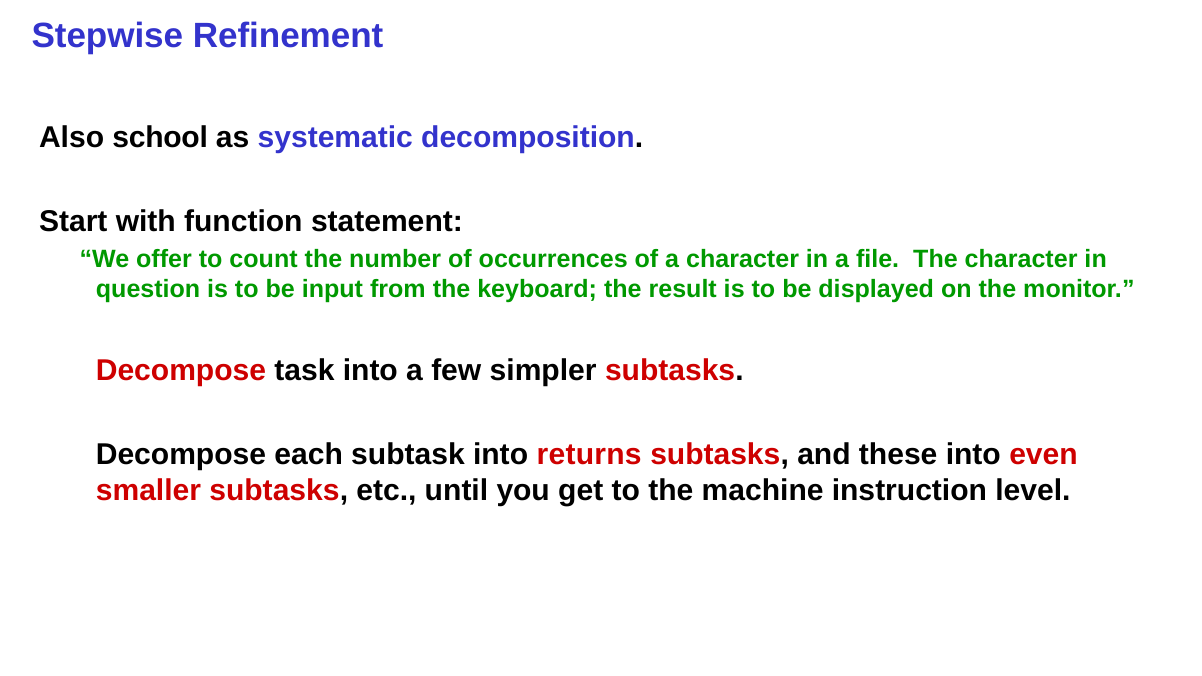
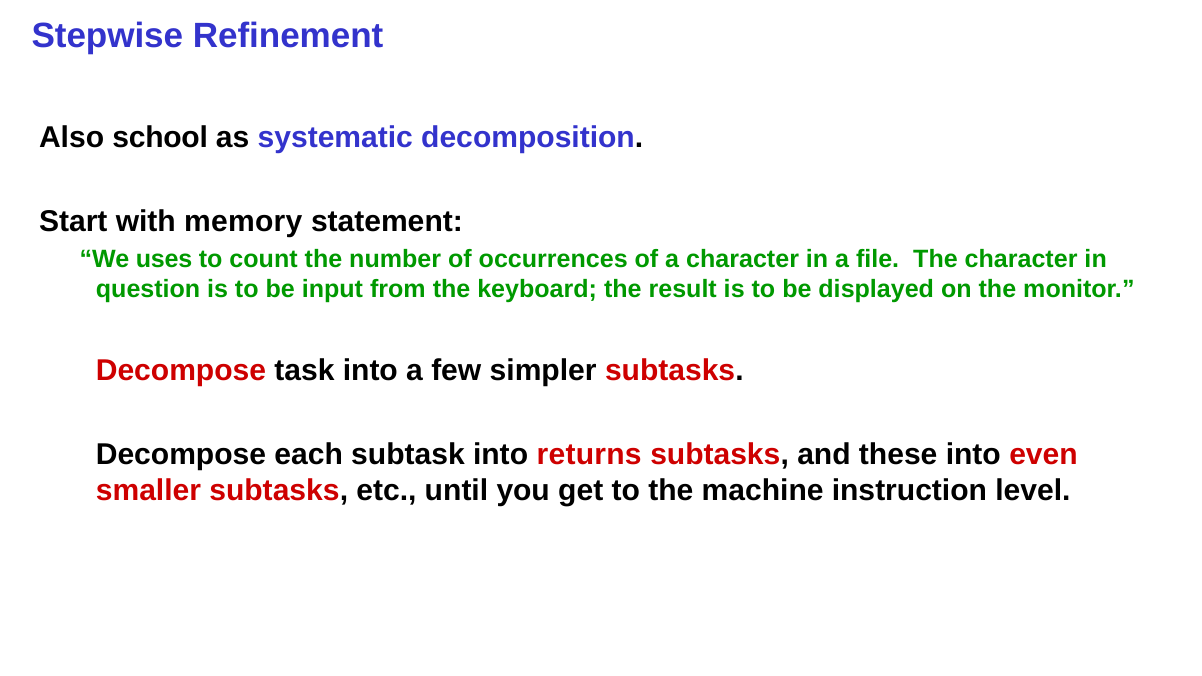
function: function -> memory
offer: offer -> uses
